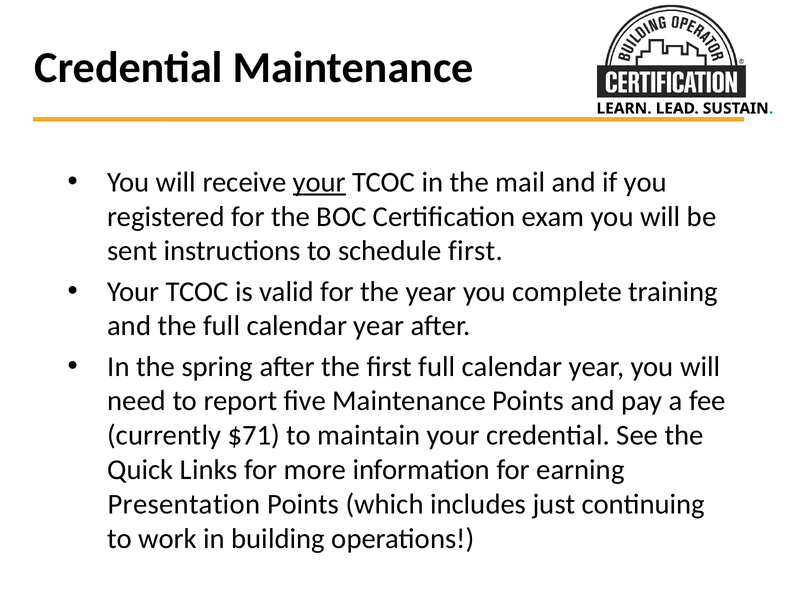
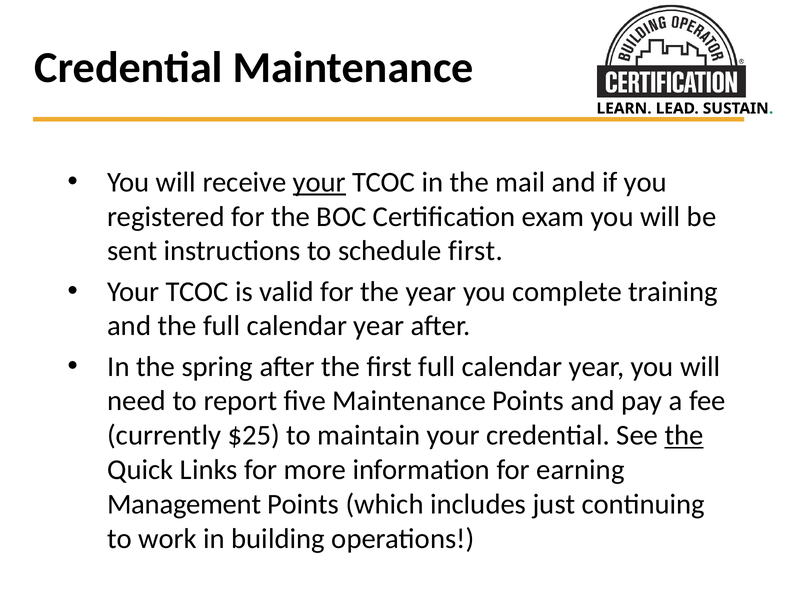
$71: $71 -> $25
the at (684, 436) underline: none -> present
Presentation: Presentation -> Management
